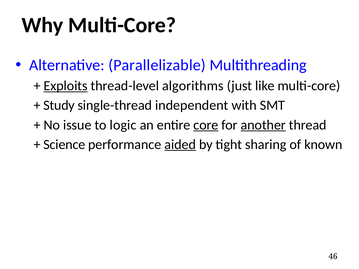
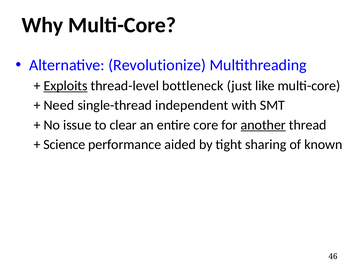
Parallelizable: Parallelizable -> Revolutionize
algorithms: algorithms -> bottleneck
Study: Study -> Need
logic: logic -> clear
core underline: present -> none
aided underline: present -> none
